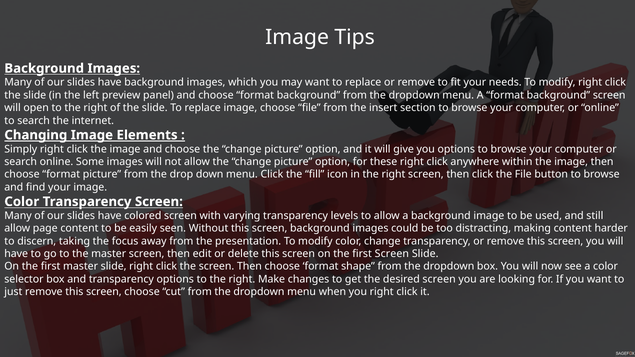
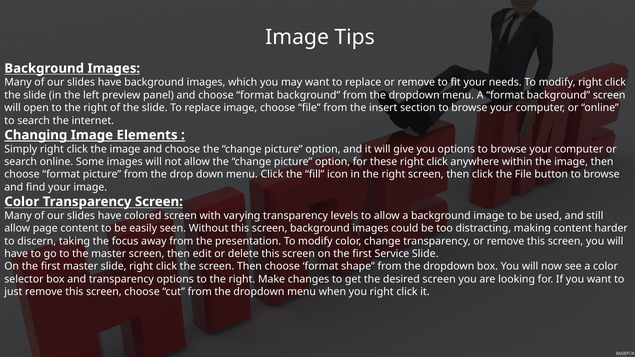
first Screen: Screen -> Service
